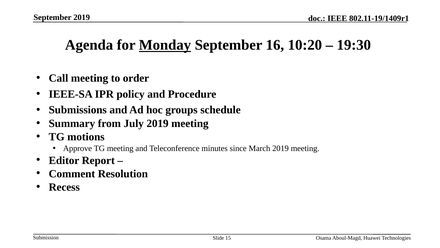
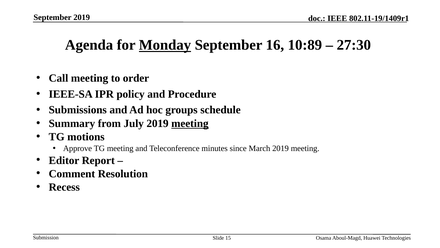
10:20: 10:20 -> 10:89
19:30: 19:30 -> 27:30
meeting at (190, 123) underline: none -> present
